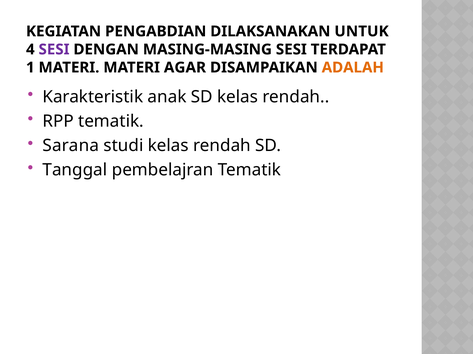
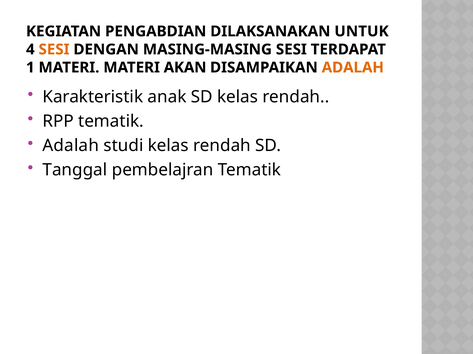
SESI at (54, 50) colour: purple -> orange
AGAR: AGAR -> AKAN
Sarana at (71, 146): Sarana -> Adalah
